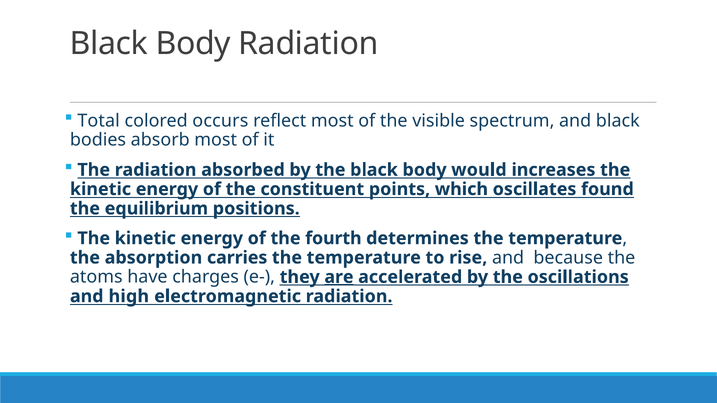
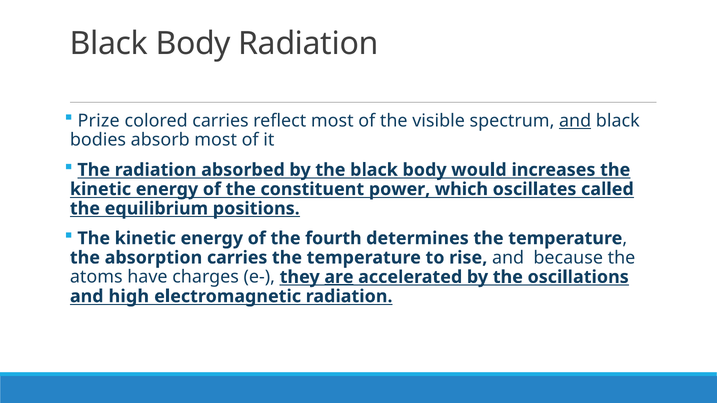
Total: Total -> Prize
colored occurs: occurs -> carries
and at (575, 121) underline: none -> present
points: points -> power
found: found -> called
